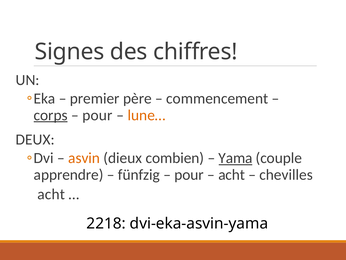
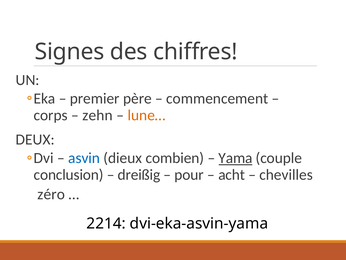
corps underline: present -> none
pour at (98, 115): pour -> zehn
asvin colour: orange -> blue
apprendre: apprendre -> conclusion
fünfzig: fünfzig -> dreißig
acht at (51, 194): acht -> zéro
2218: 2218 -> 2214
